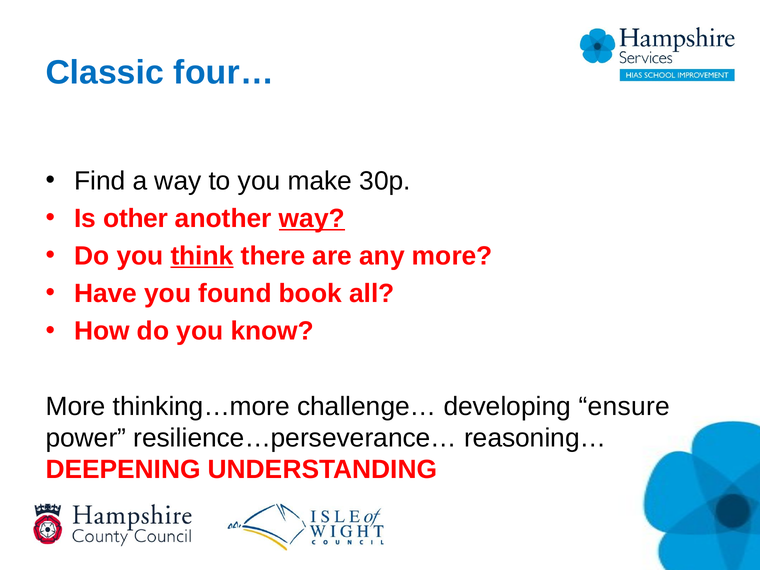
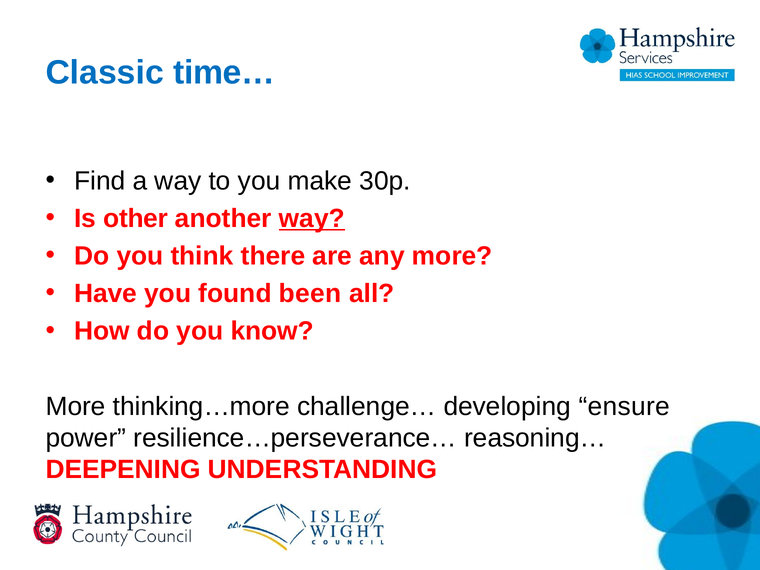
four…: four… -> time…
think underline: present -> none
book: book -> been
